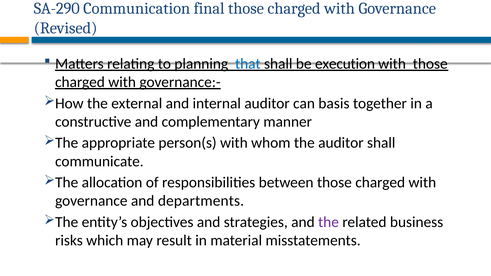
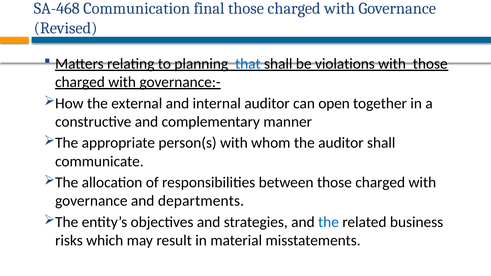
SA-290: SA-290 -> SA-468
execution: execution -> violations
basis: basis -> open
the at (328, 222) colour: purple -> blue
